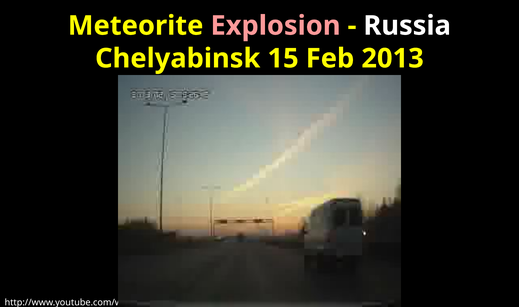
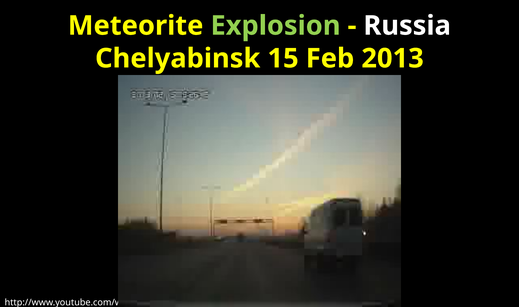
Explosion colour: pink -> light green
